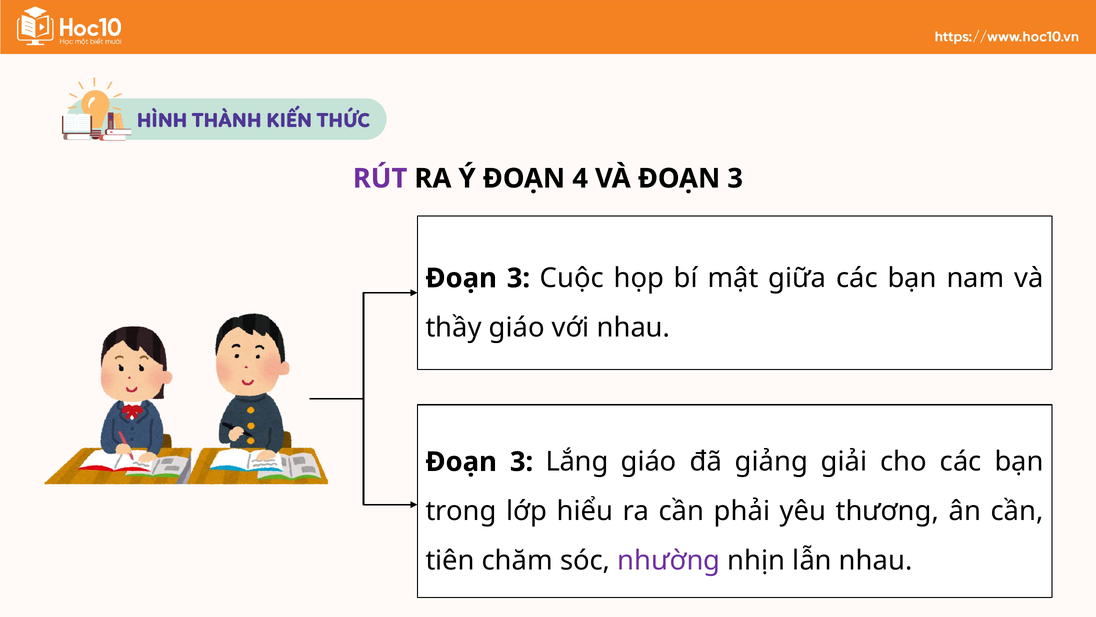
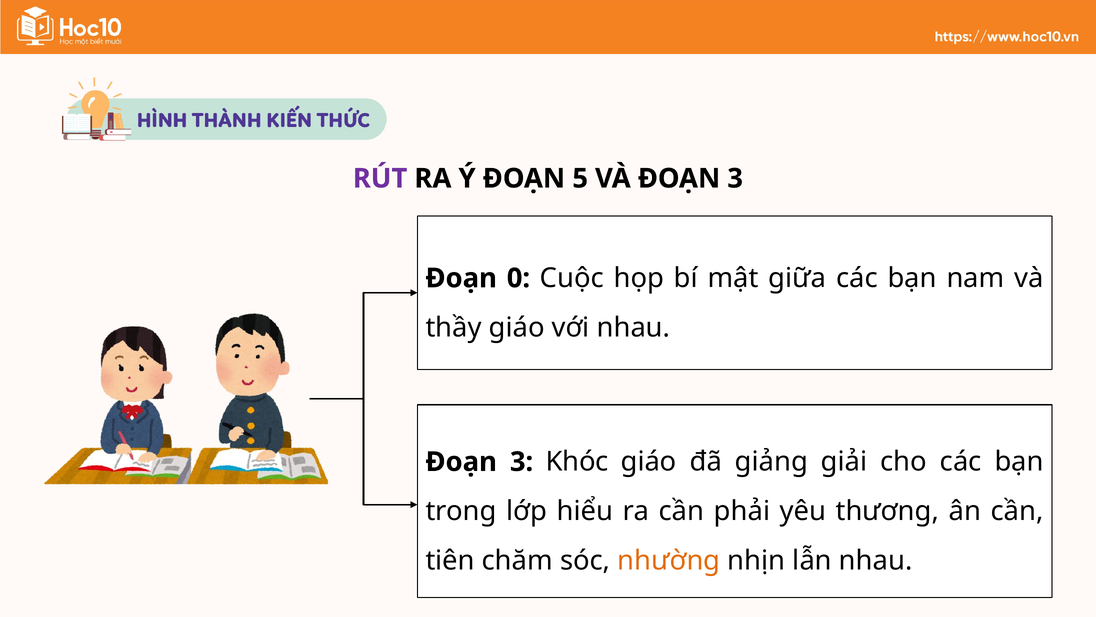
4: 4 -> 5
3 at (518, 278): 3 -> 0
Lắng: Lắng -> Khóc
nhường colour: purple -> orange
